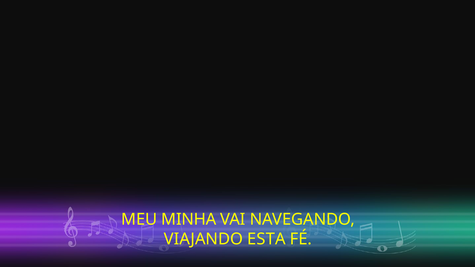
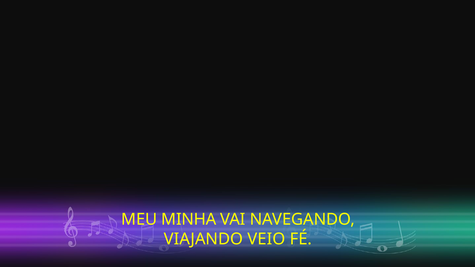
ESTA: ESTA -> VEIO
